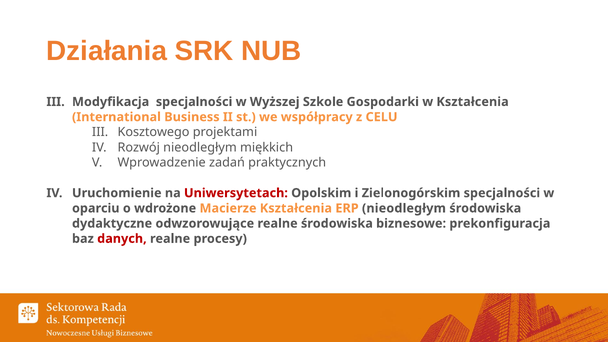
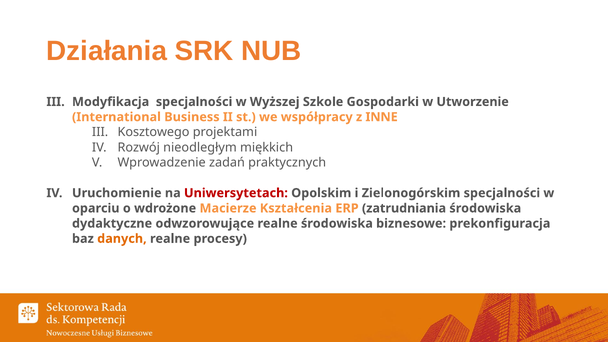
w Kształcenia: Kształcenia -> Utworzenie
CELU: CELU -> INNE
ERP nieodległym: nieodległym -> zatrudniania
danych colour: red -> orange
